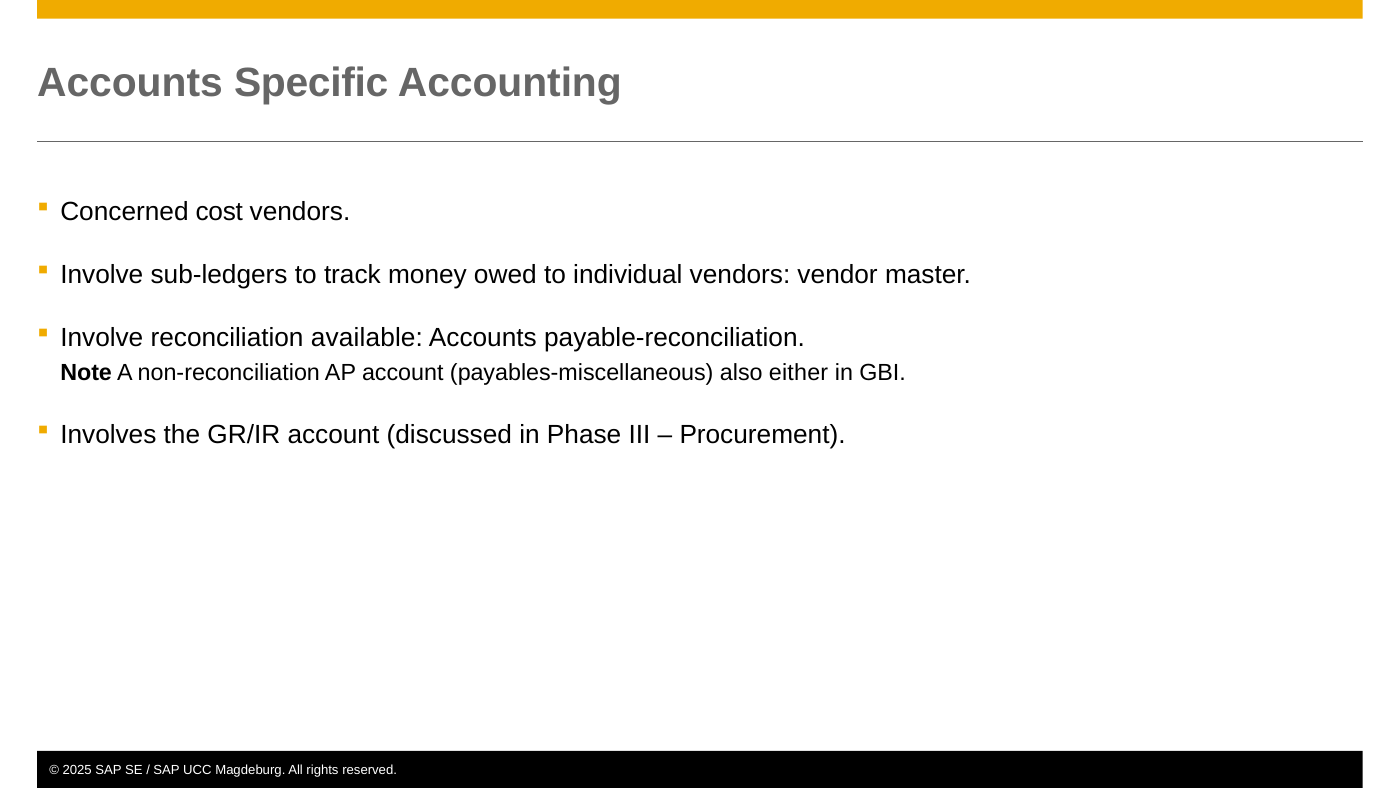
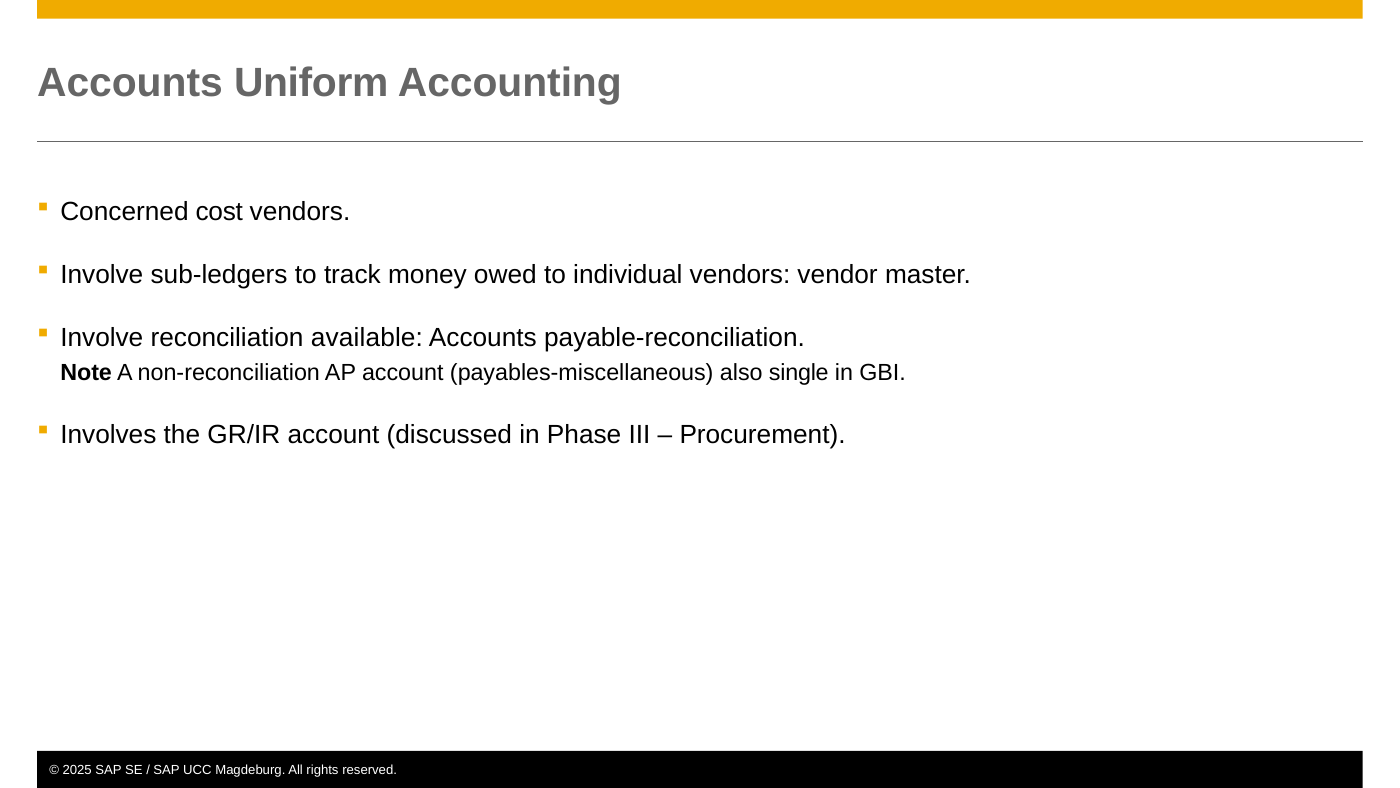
Specific: Specific -> Uniform
either: either -> single
